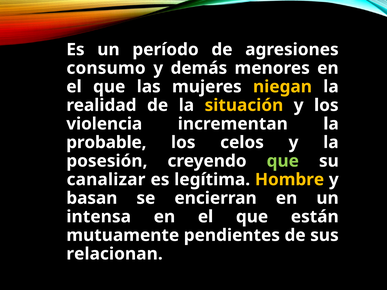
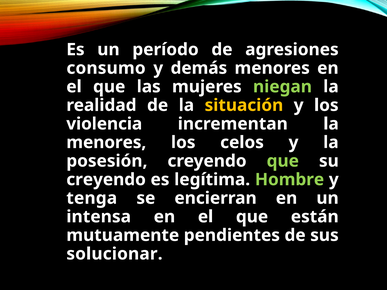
niegan colour: yellow -> light green
probable at (106, 143): probable -> menores
canalizar at (106, 180): canalizar -> creyendo
Hombre colour: yellow -> light green
basan: basan -> tenga
relacionan: relacionan -> solucionar
